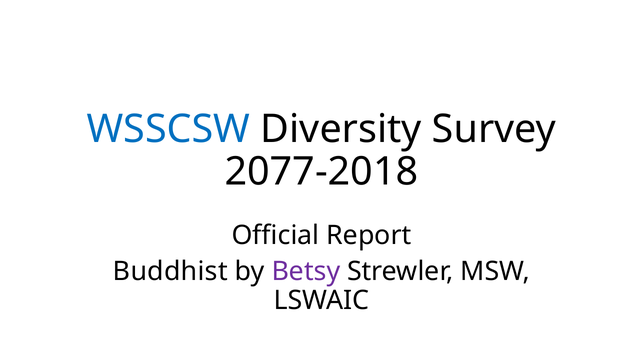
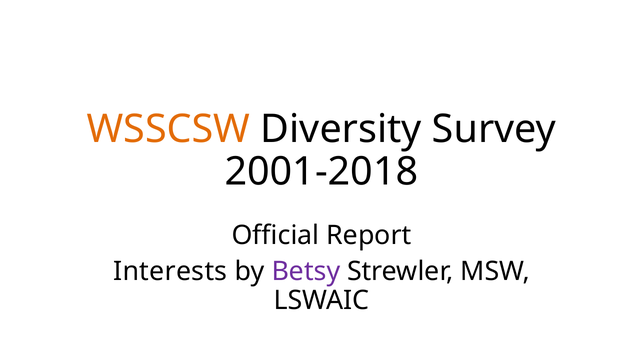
WSSCSW colour: blue -> orange
2077-2018: 2077-2018 -> 2001-2018
Buddhist: Buddhist -> Interests
